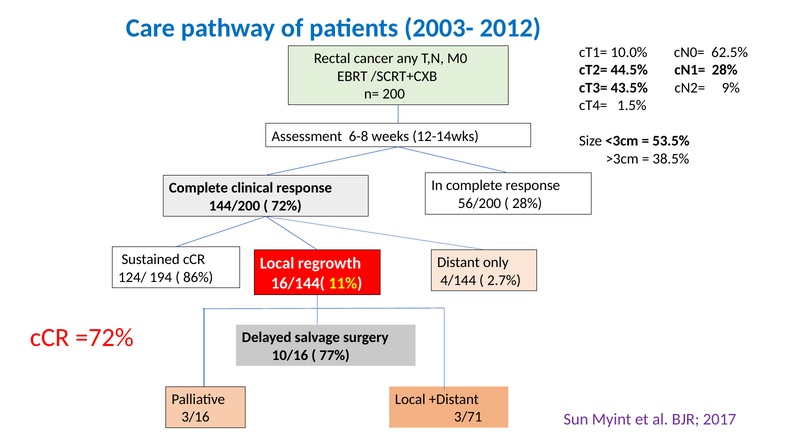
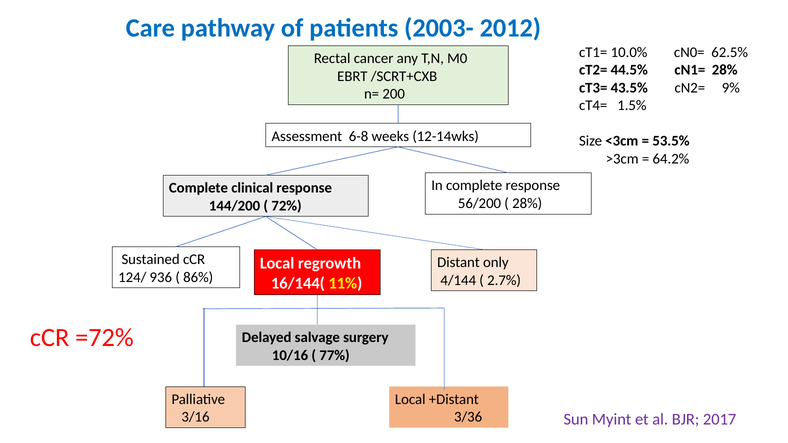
38.5%: 38.5% -> 64.2%
194: 194 -> 936
3/71: 3/71 -> 3/36
